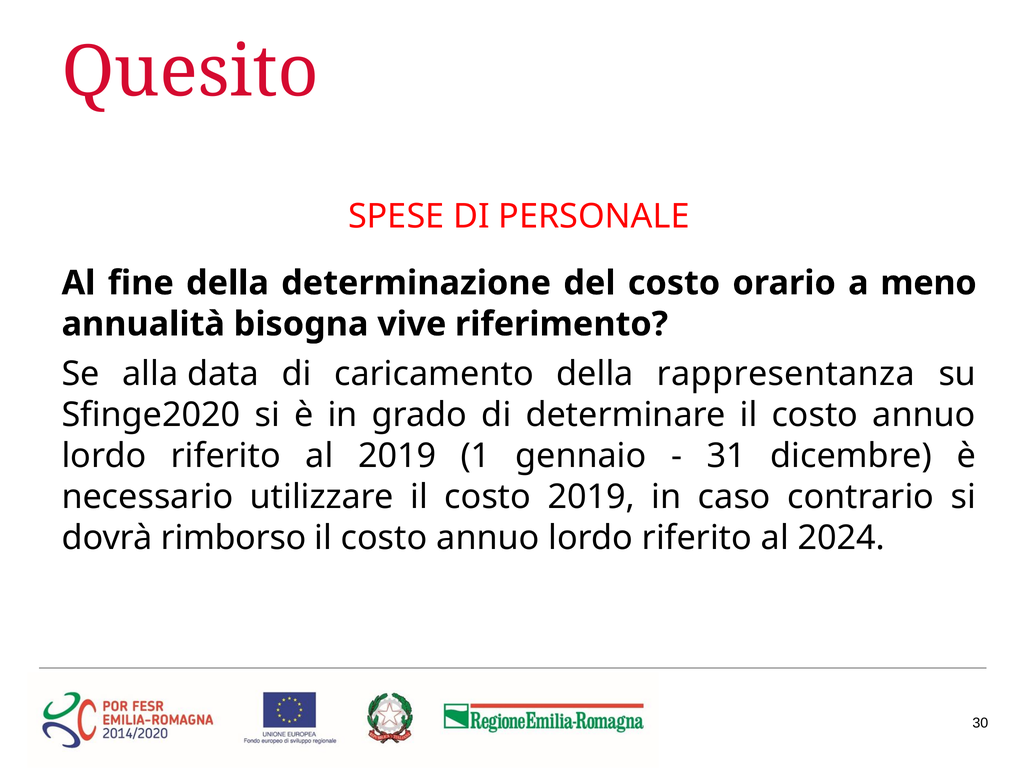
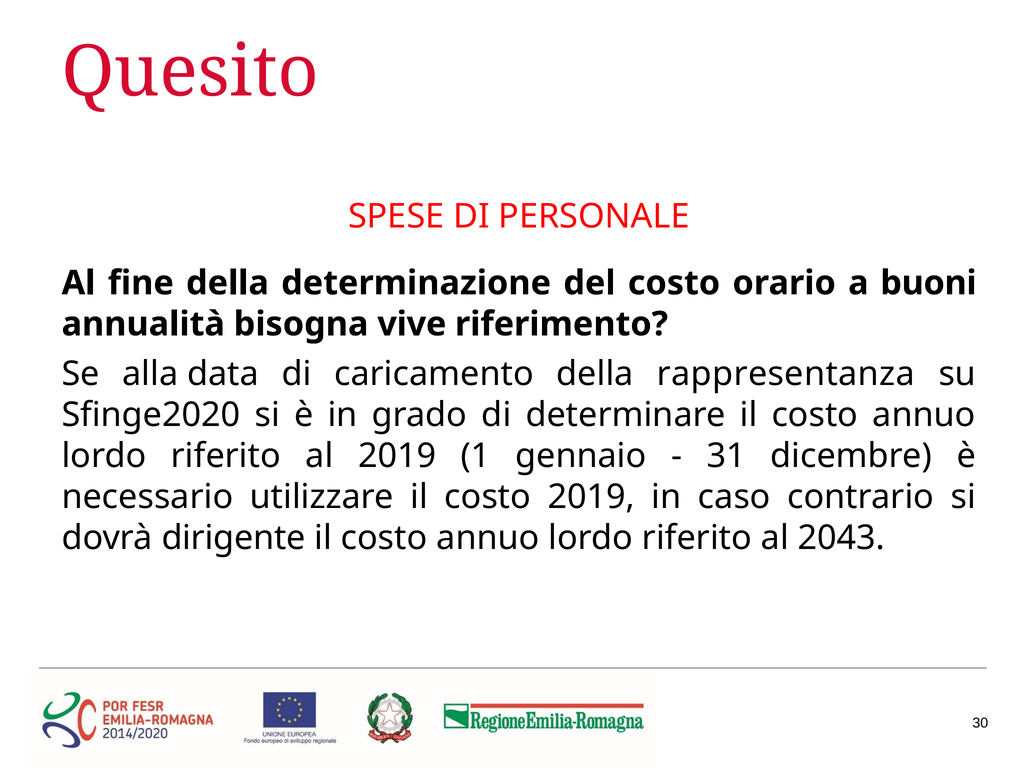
meno: meno -> buoni
rimborso: rimborso -> dirigente
2024: 2024 -> 2043
